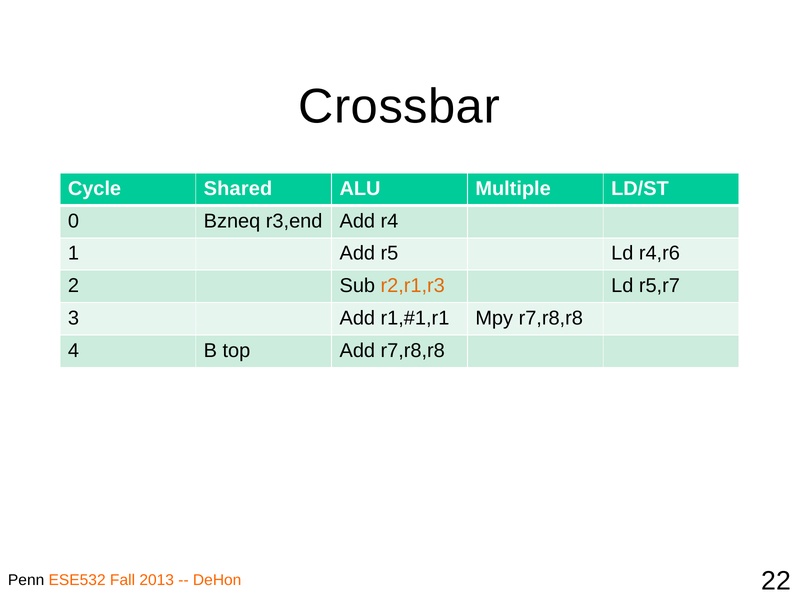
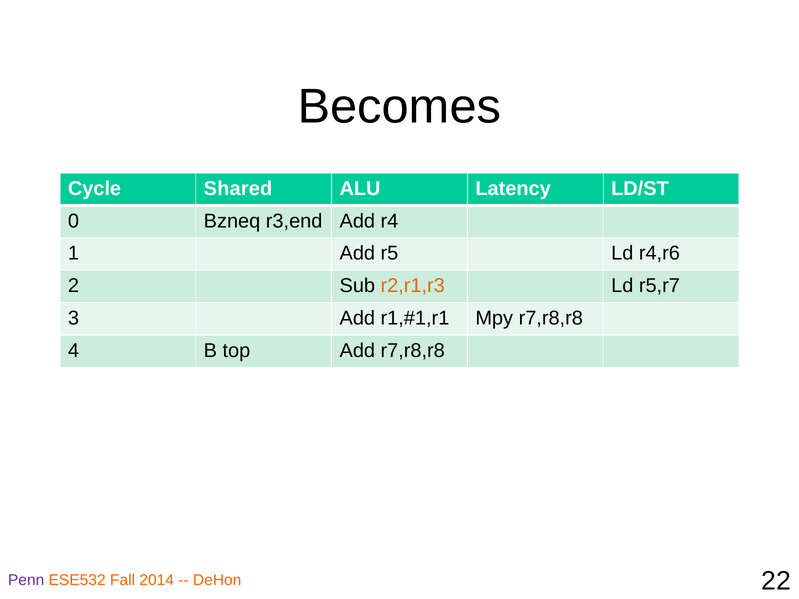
Crossbar: Crossbar -> Becomes
Multiple: Multiple -> Latency
Penn colour: black -> purple
2013: 2013 -> 2014
